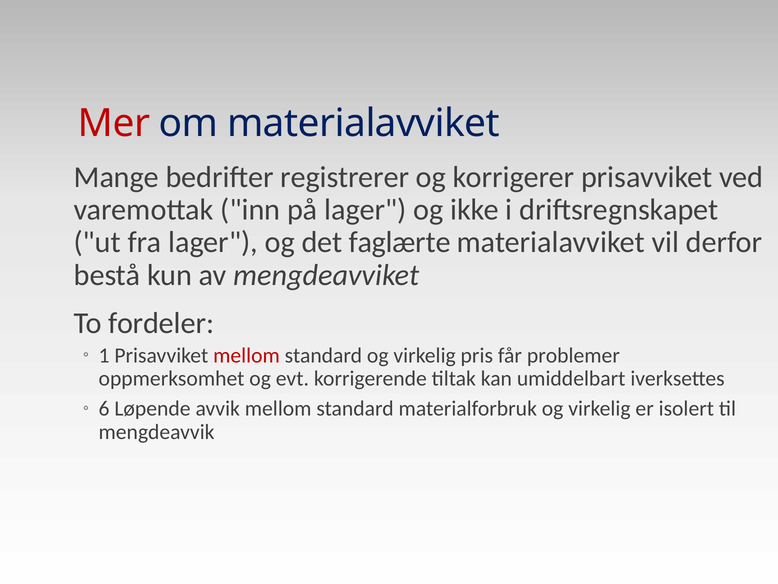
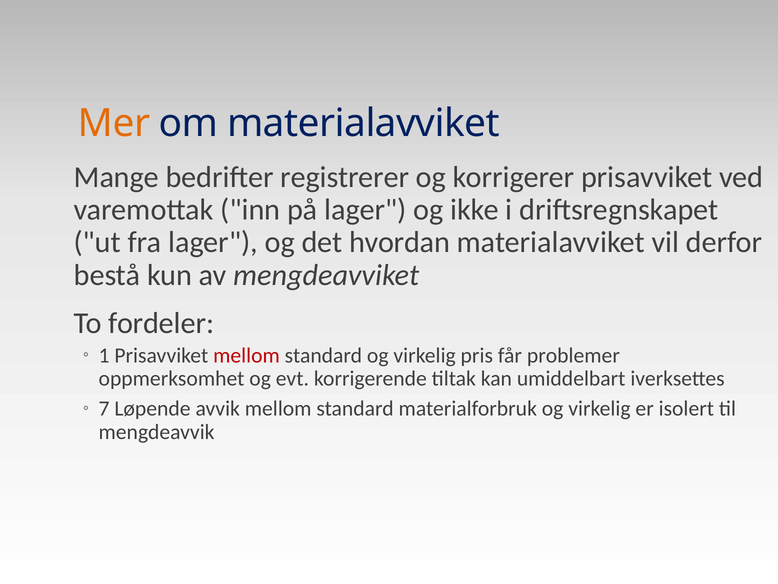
Mer colour: red -> orange
faglærte: faglærte -> hvordan
6: 6 -> 7
